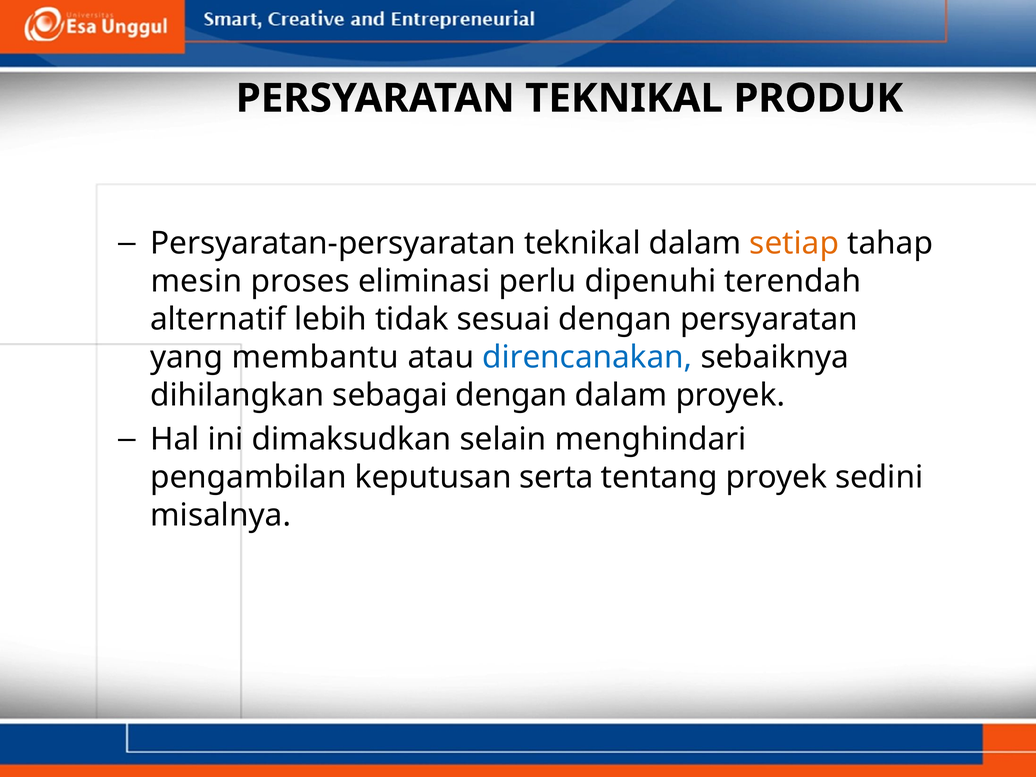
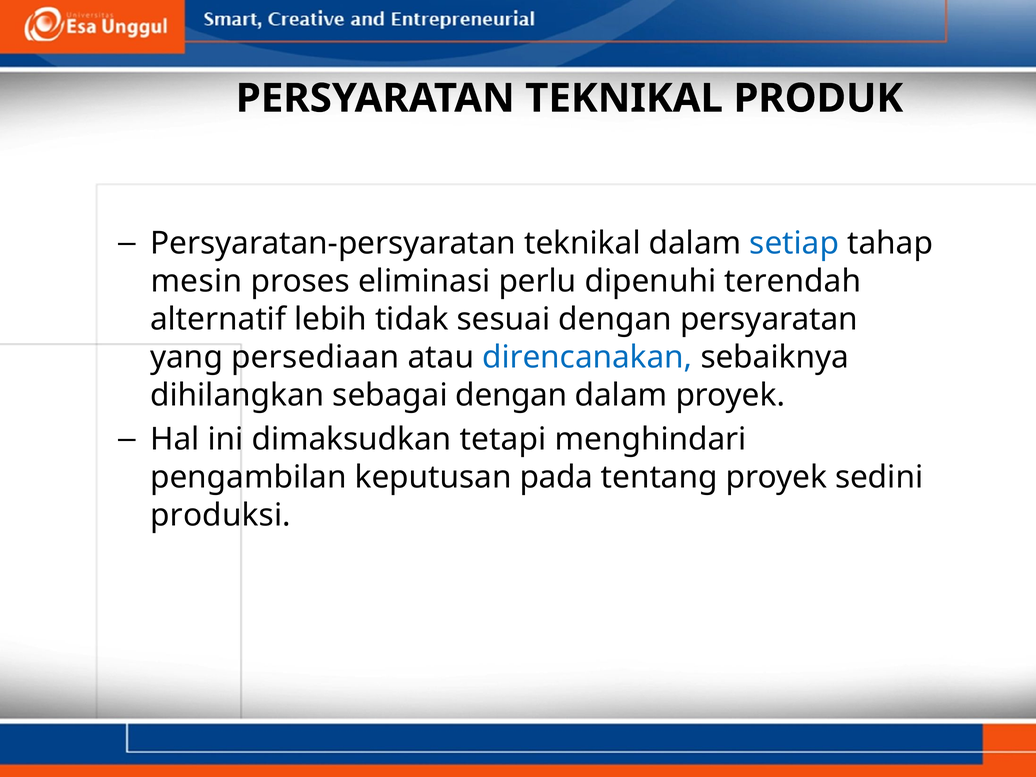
setiap colour: orange -> blue
membantu: membantu -> persediaan
selain: selain -> tetapi
serta: serta -> pada
misalnya: misalnya -> produksi
